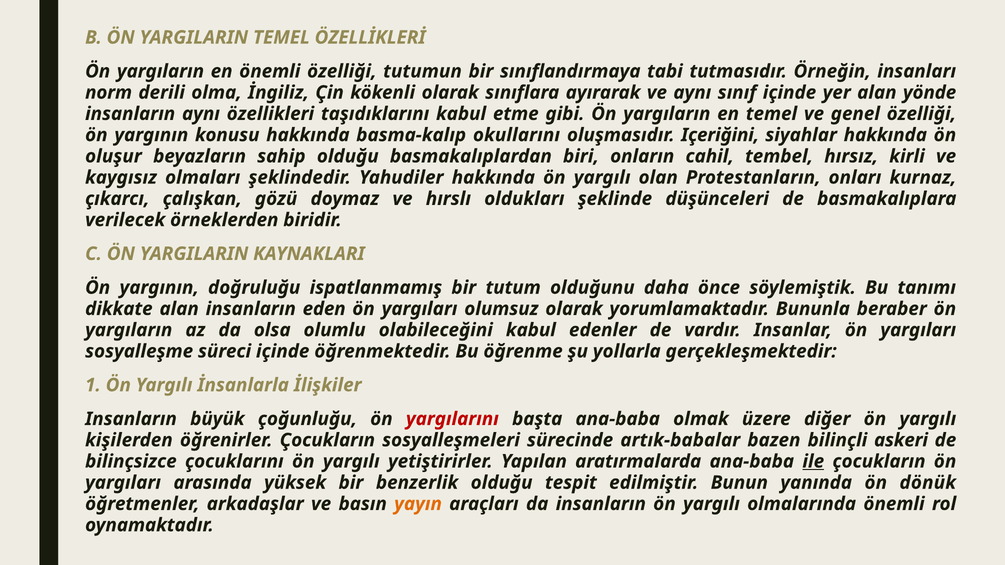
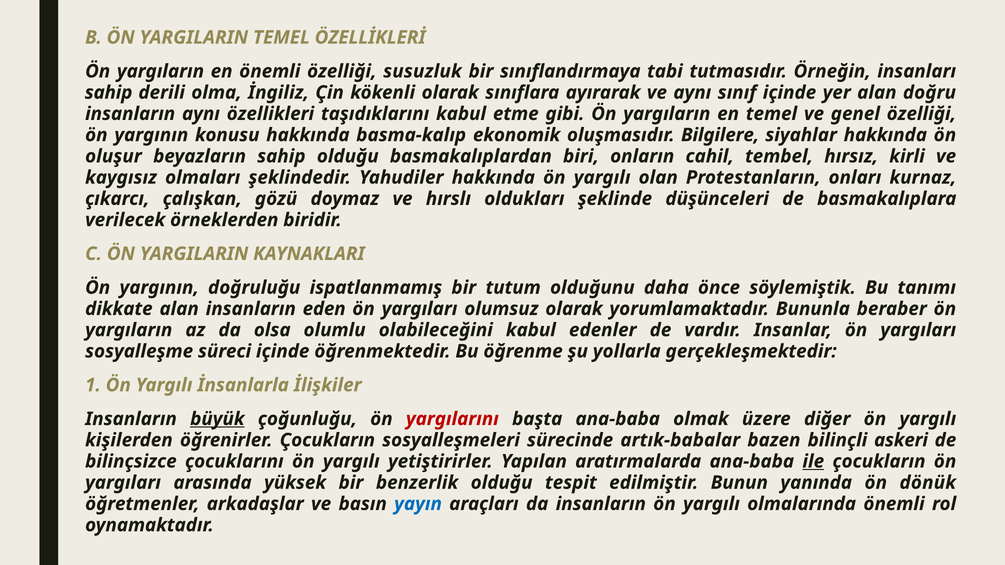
tutumun: tutumun -> susuzluk
norm at (109, 93): norm -> sahip
yönde: yönde -> doğru
okullarını: okullarını -> ekonomik
Içeriğini: Içeriğini -> Bilgilere
büyük underline: none -> present
yayın colour: orange -> blue
